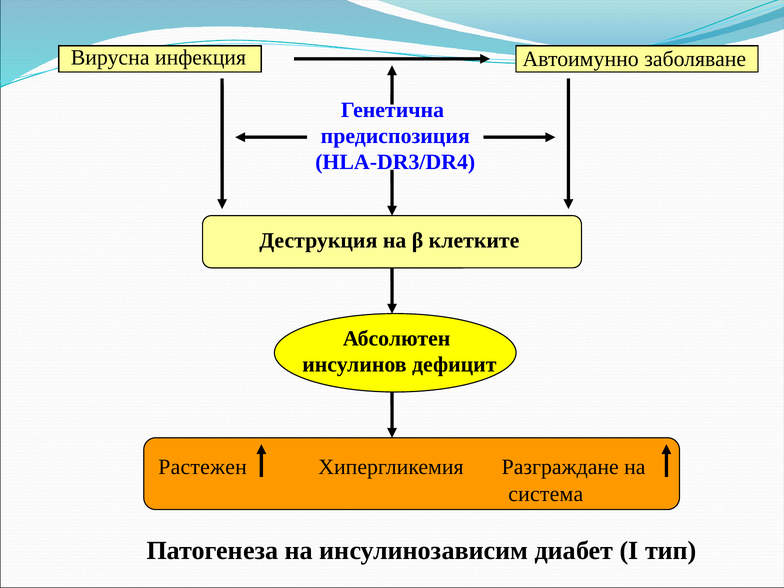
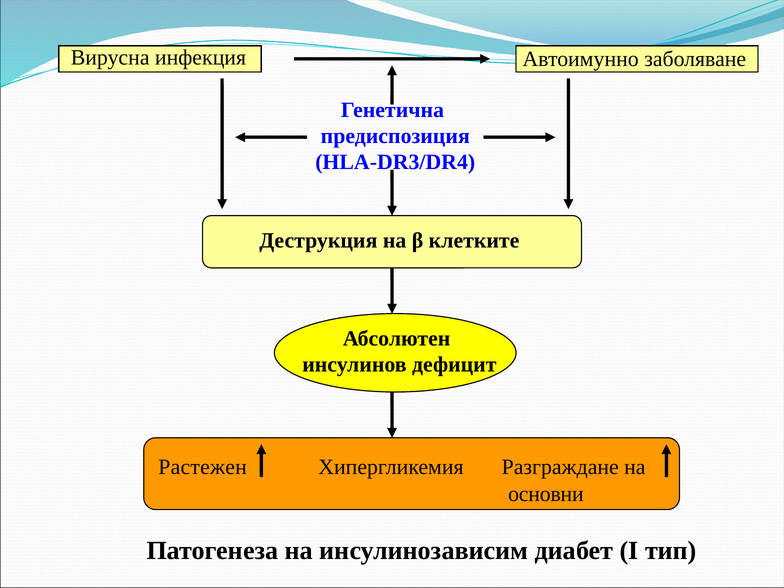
система: система -> основни
